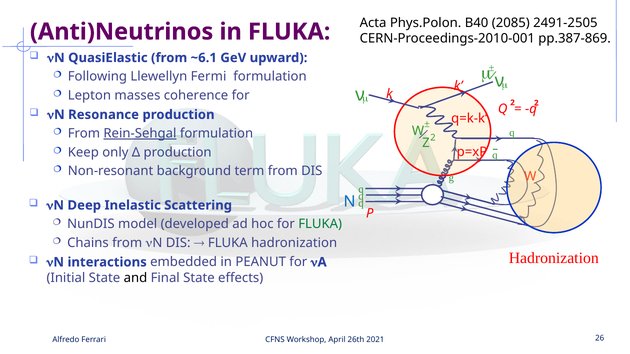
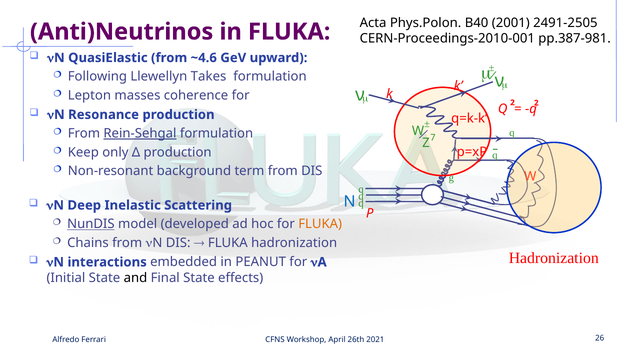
2085: 2085 -> 2001
pp.387-869: pp.387-869 -> pp.387-981
~6.1: ~6.1 -> ~4.6
Fermi: Fermi -> Takes
Z 2: 2 -> 7
NunDIS underline: none -> present
FLUKA at (320, 224) colour: green -> orange
